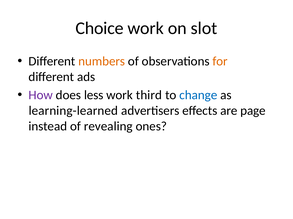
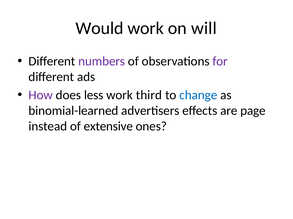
Choice: Choice -> Would
slot: slot -> will
numbers colour: orange -> purple
for colour: orange -> purple
learning-learned: learning-learned -> binomial-learned
revealing: revealing -> extensive
